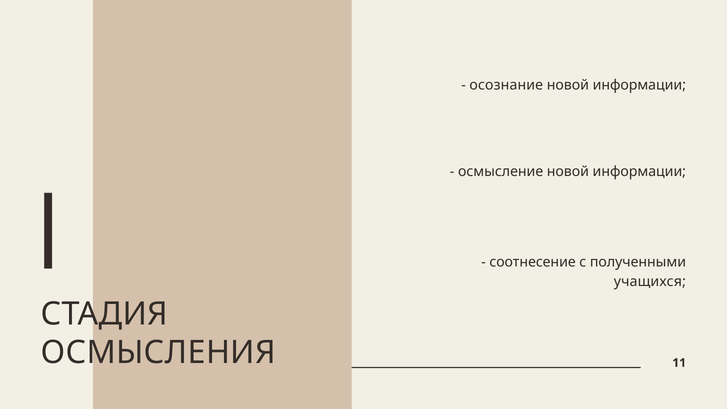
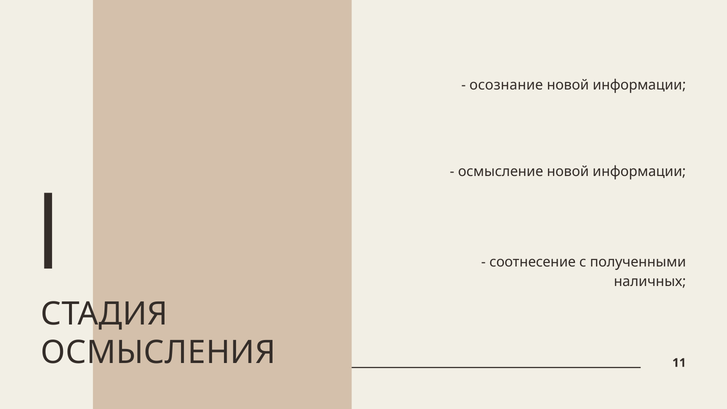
учащихся: учащихся -> наличных
